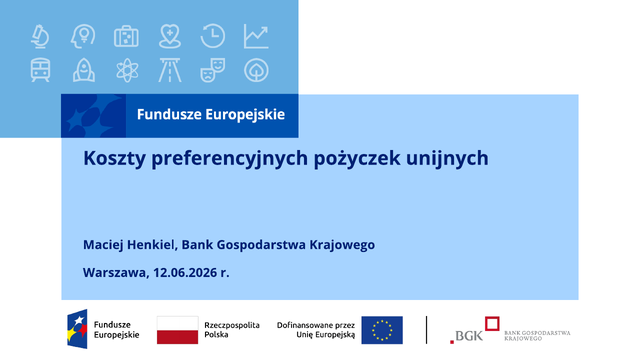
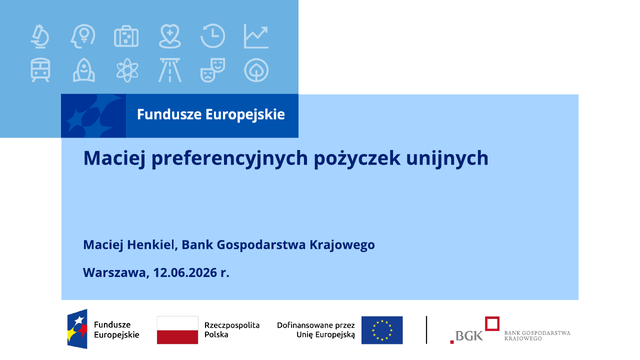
Koszty at (114, 158): Koszty -> Maciej
